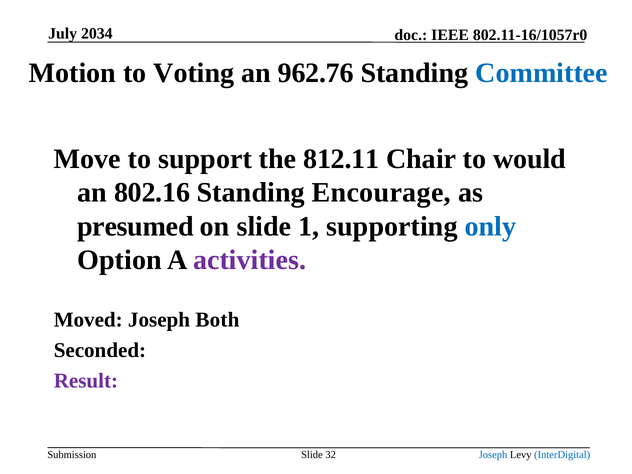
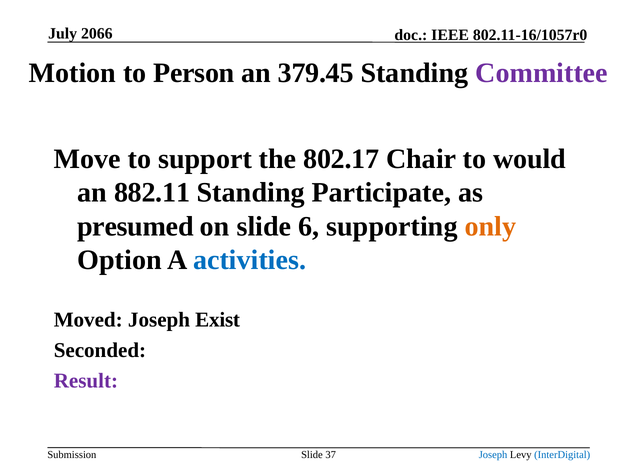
2034: 2034 -> 2066
Voting: Voting -> Person
962.76: 962.76 -> 379.45
Committee colour: blue -> purple
812.11: 812.11 -> 802.17
802.16: 802.16 -> 882.11
Encourage: Encourage -> Participate
1: 1 -> 6
only colour: blue -> orange
activities colour: purple -> blue
Both: Both -> Exist
32: 32 -> 37
